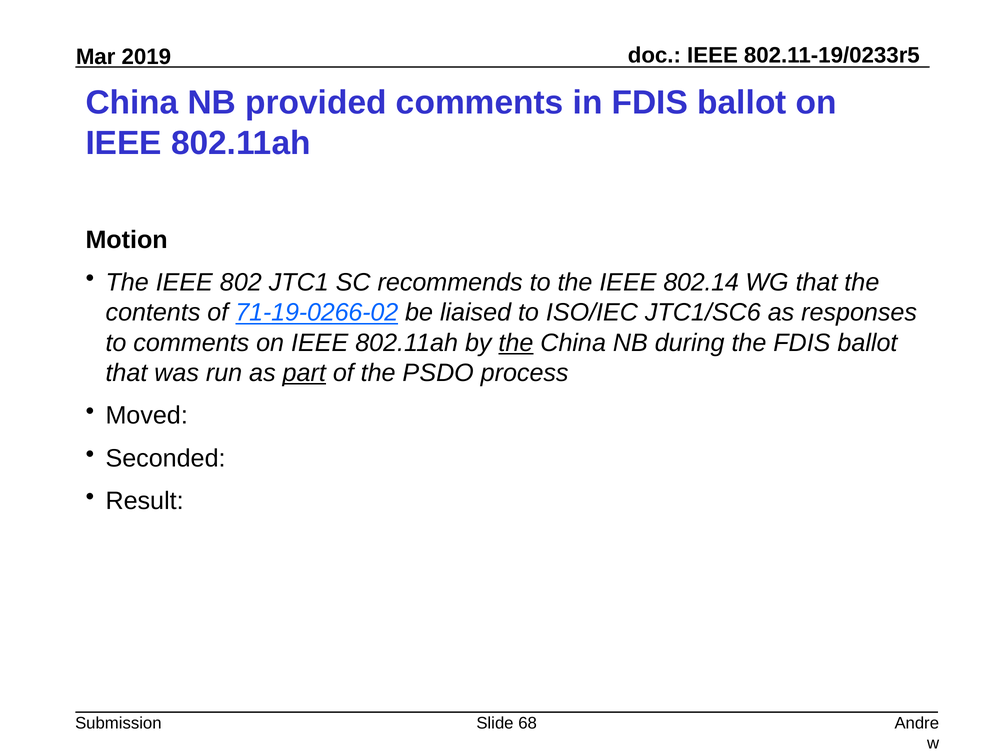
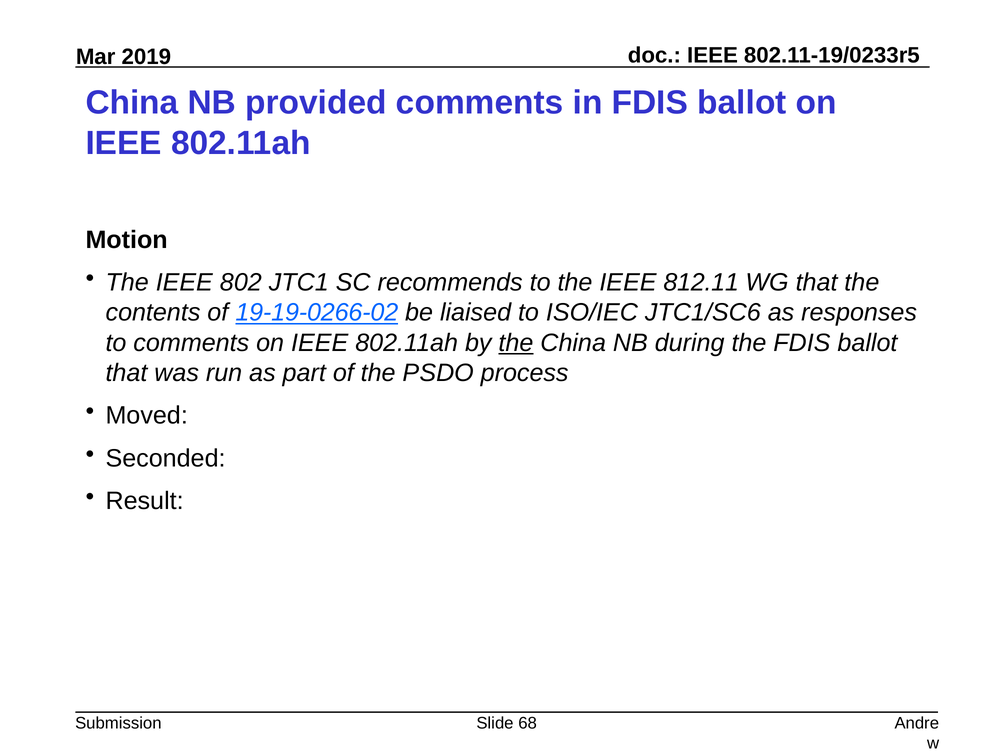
802.14: 802.14 -> 812.11
71-19-0266-02: 71-19-0266-02 -> 19-19-0266-02
part underline: present -> none
